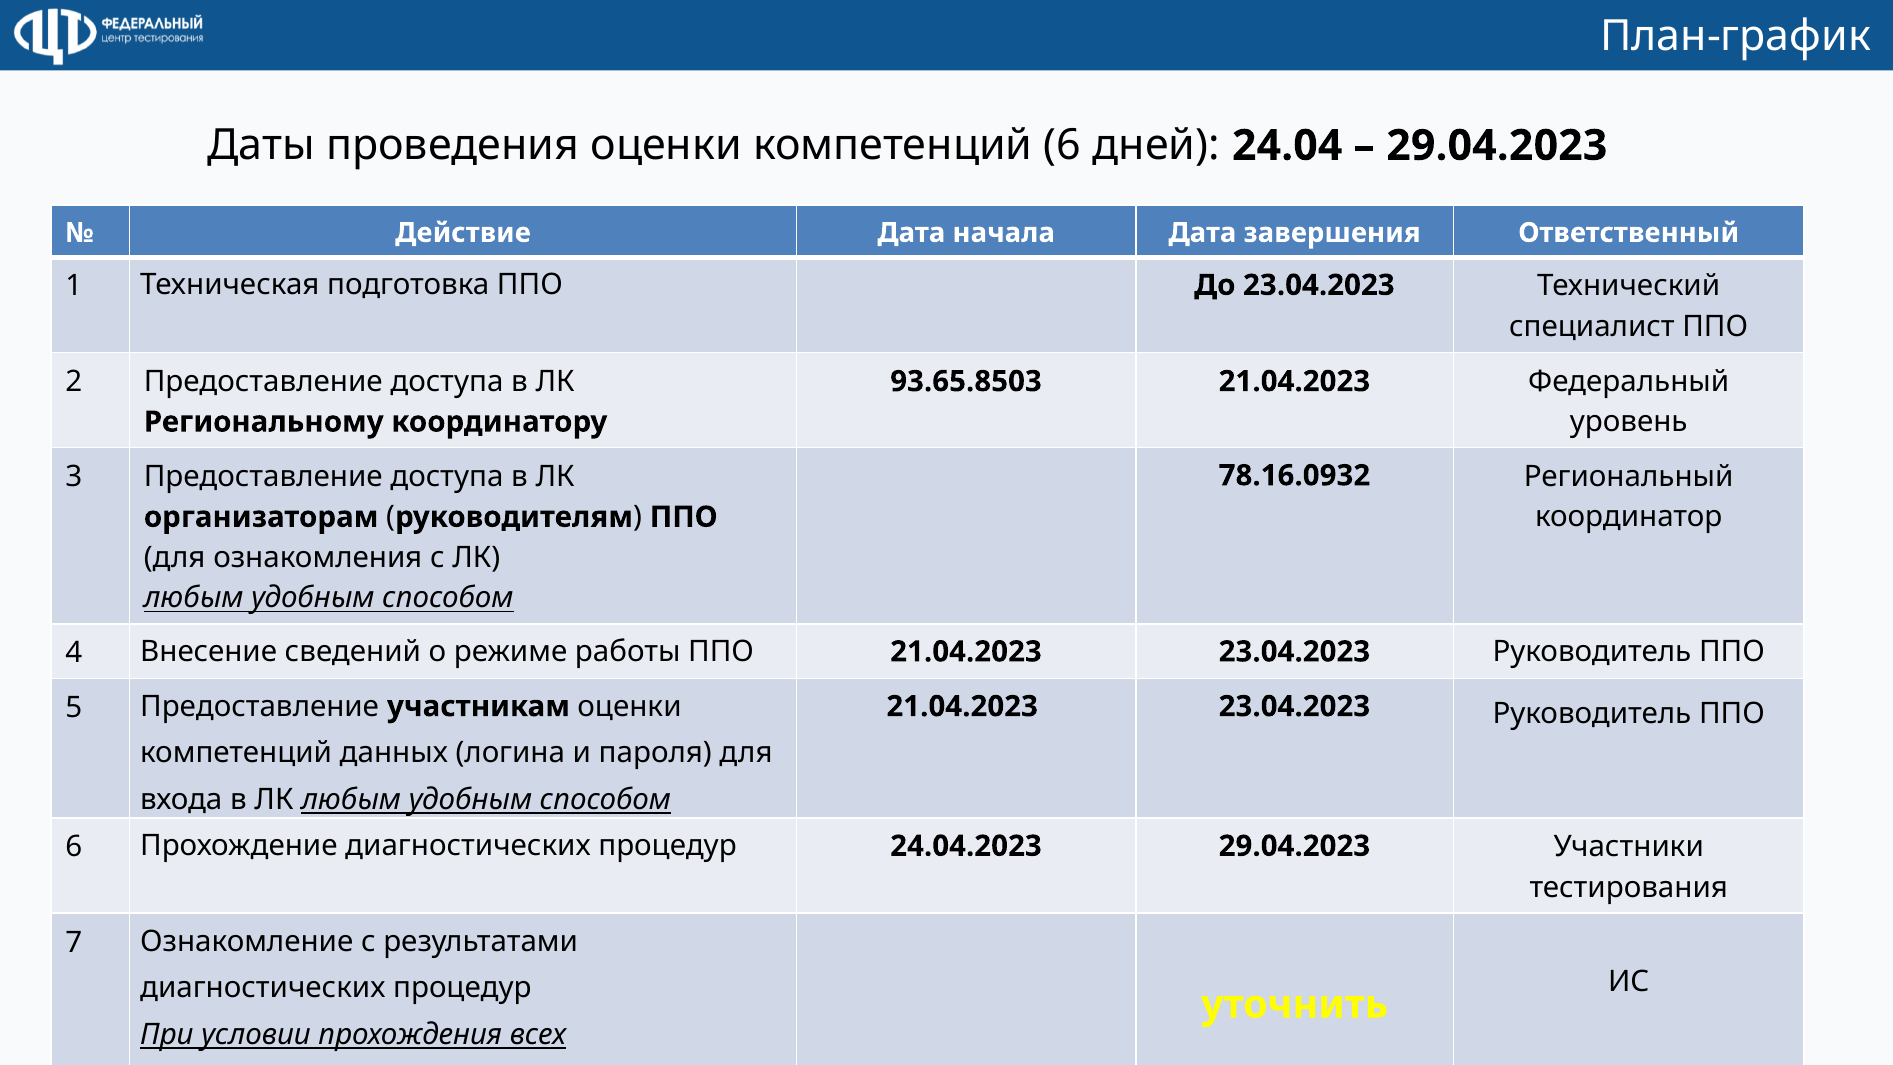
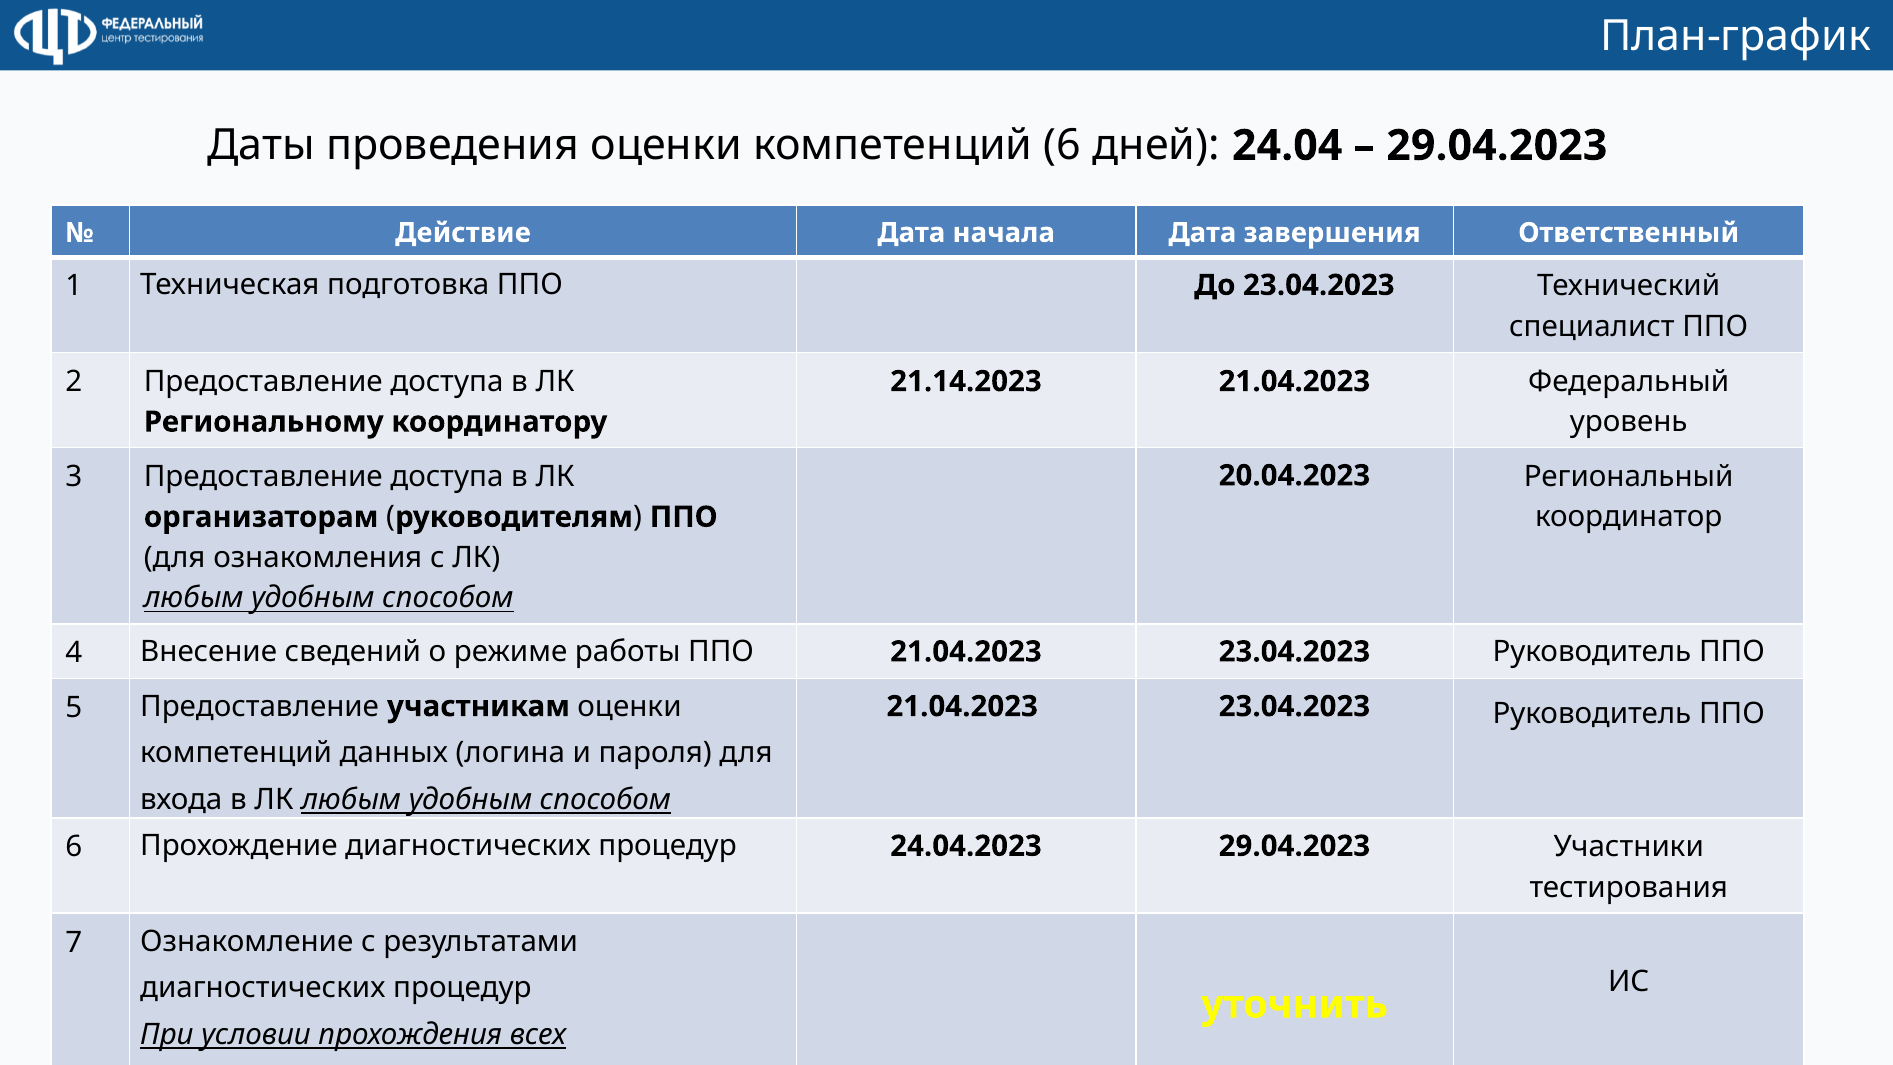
93.65.8503: 93.65.8503 -> 21.14.2023
78.16.0932: 78.16.0932 -> 20.04.2023
